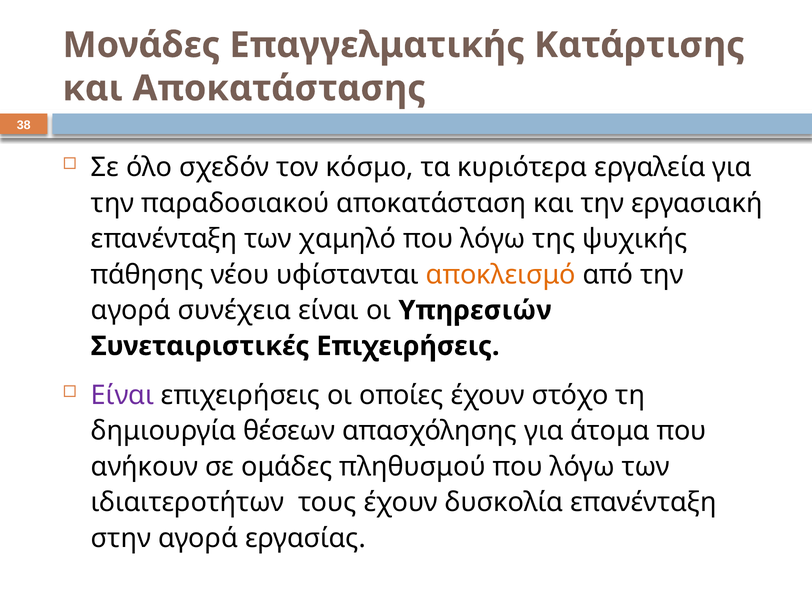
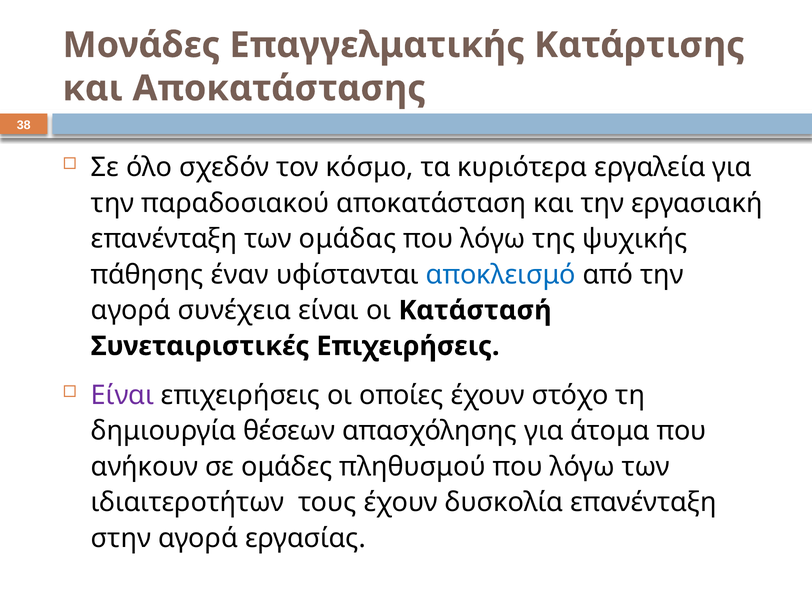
χαμηλό: χαμηλό -> ομάδας
νέου: νέου -> έναν
αποκλεισμό colour: orange -> blue
Υπηρεσιών: Υπηρεσιών -> Κατάστασή
